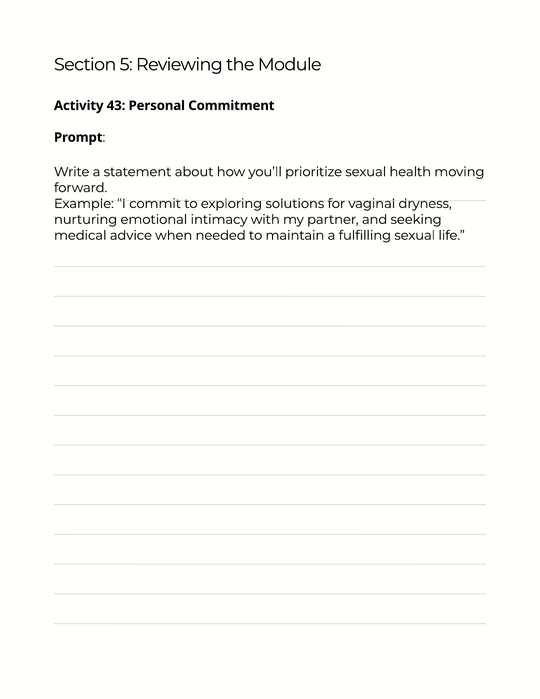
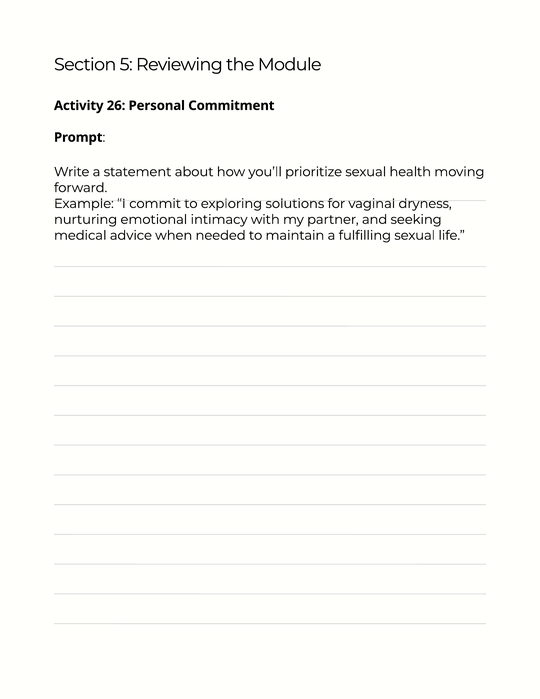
43: 43 -> 26
